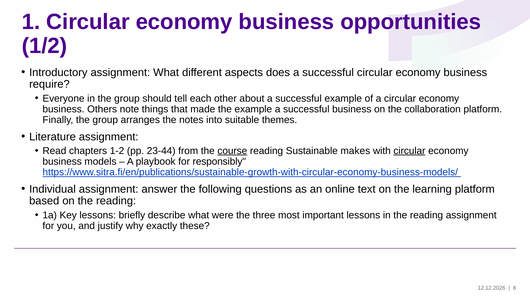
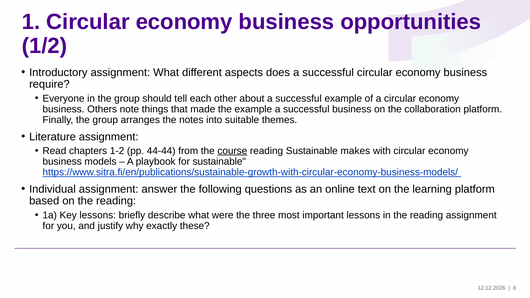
23-44: 23-44 -> 44-44
circular at (409, 151) underline: present -> none
for responsibly: responsibly -> sustainable
